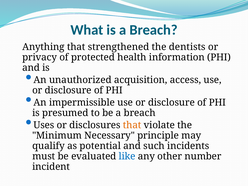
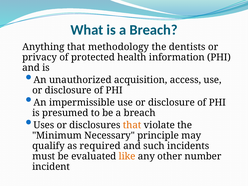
strengthened: strengthened -> methodology
potential: potential -> required
like colour: blue -> orange
